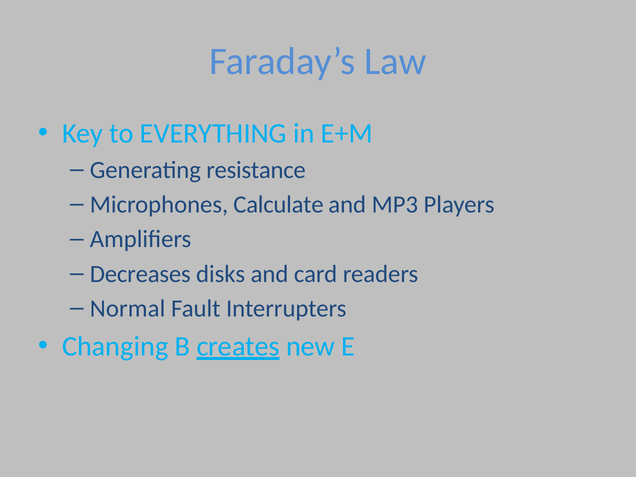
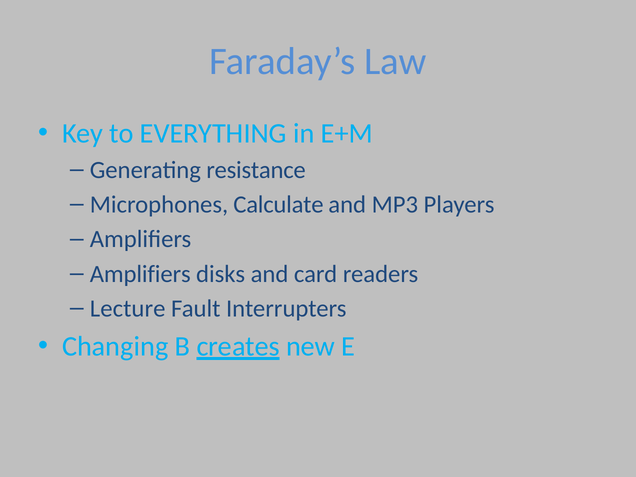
Decreases at (140, 274): Decreases -> Amplifiers
Normal: Normal -> Lecture
